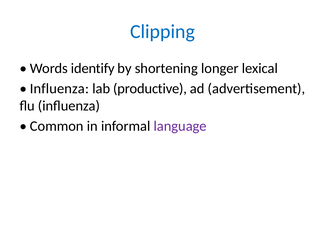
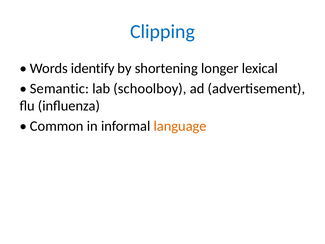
Influenza at (59, 88): Influenza -> Semantic
productive: productive -> schoolboy
language colour: purple -> orange
